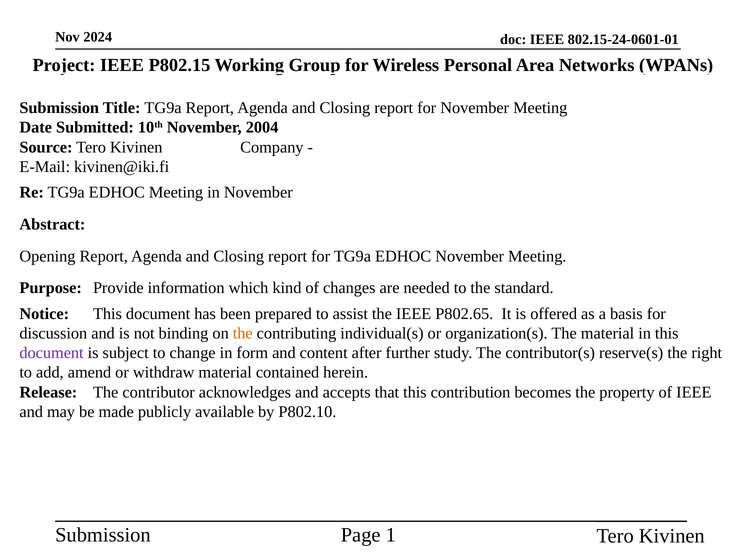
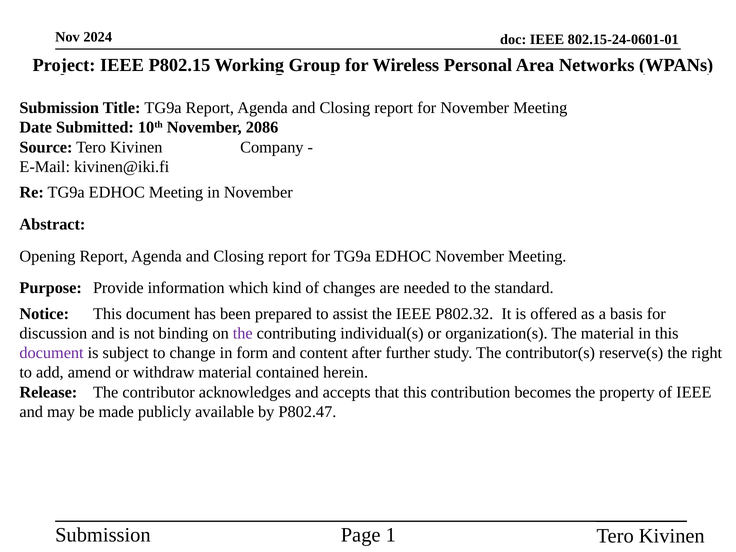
2004: 2004 -> 2086
P802.65: P802.65 -> P802.32
the at (243, 333) colour: orange -> purple
P802.10: P802.10 -> P802.47
